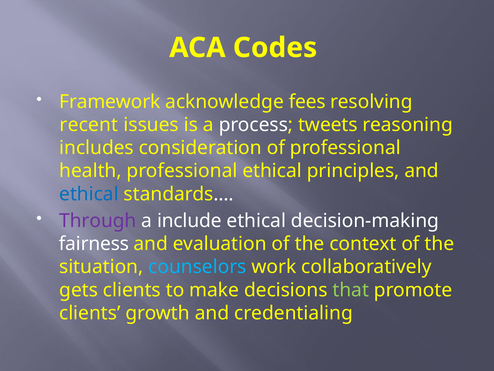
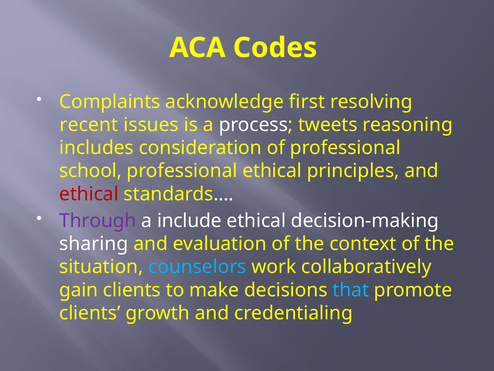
Framework: Framework -> Complaints
fees: fees -> first
health: health -> school
ethical at (89, 194) colour: blue -> red
fairness: fairness -> sharing
gets: gets -> gain
that colour: light green -> light blue
